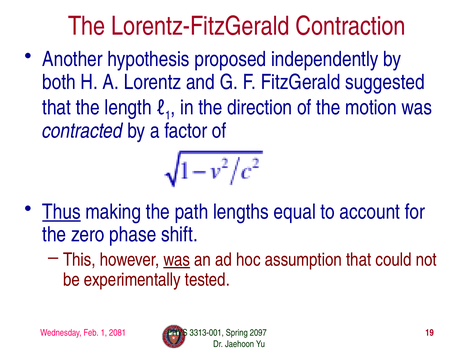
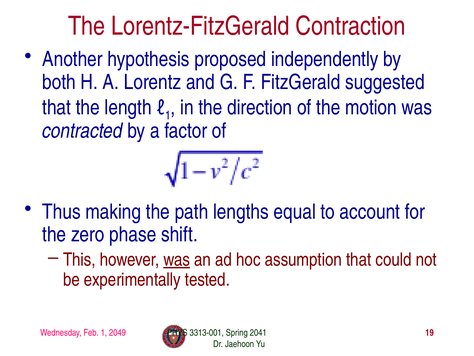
Thus underline: present -> none
2081: 2081 -> 2049
2097: 2097 -> 2041
